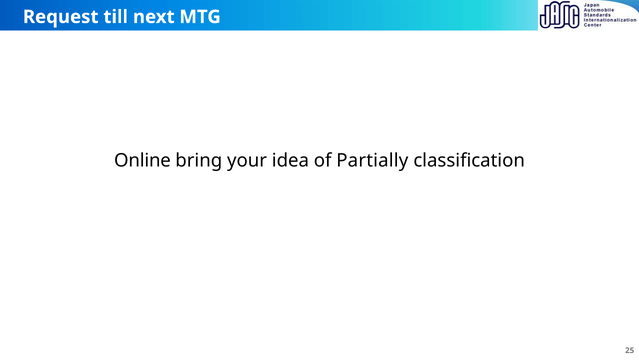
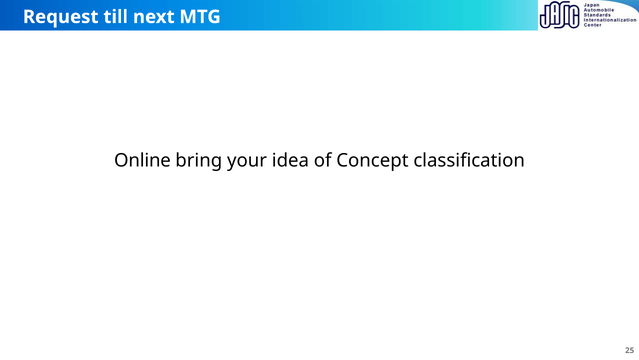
Partially: Partially -> Concept
